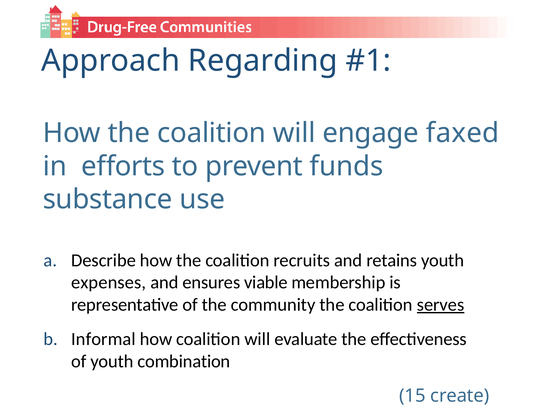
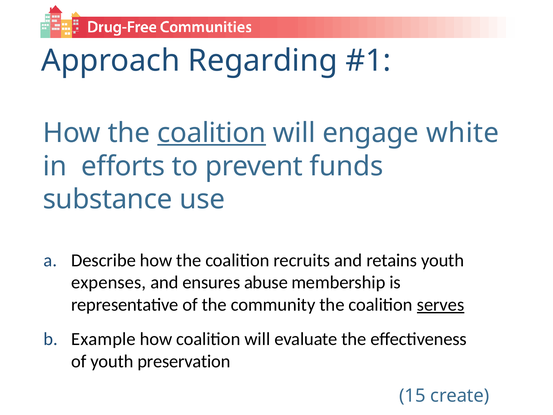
coalition at (212, 133) underline: none -> present
faxed: faxed -> white
viable: viable -> abuse
Informal: Informal -> Example
combination: combination -> preservation
